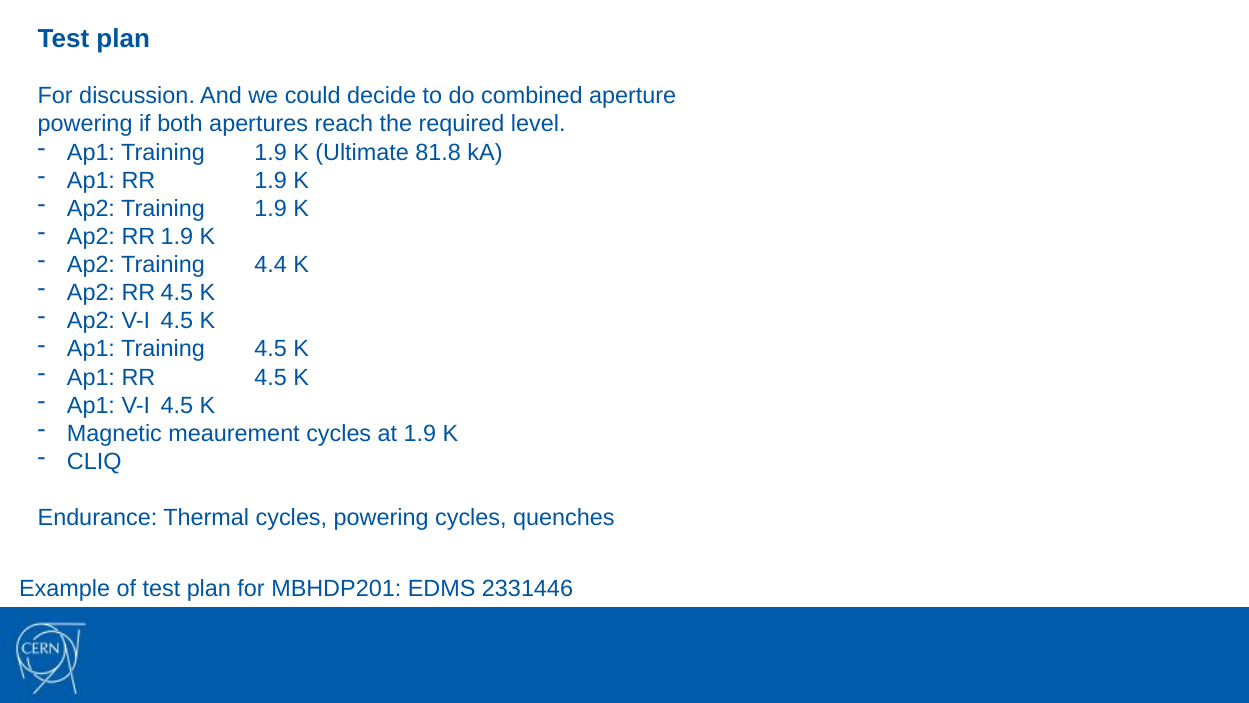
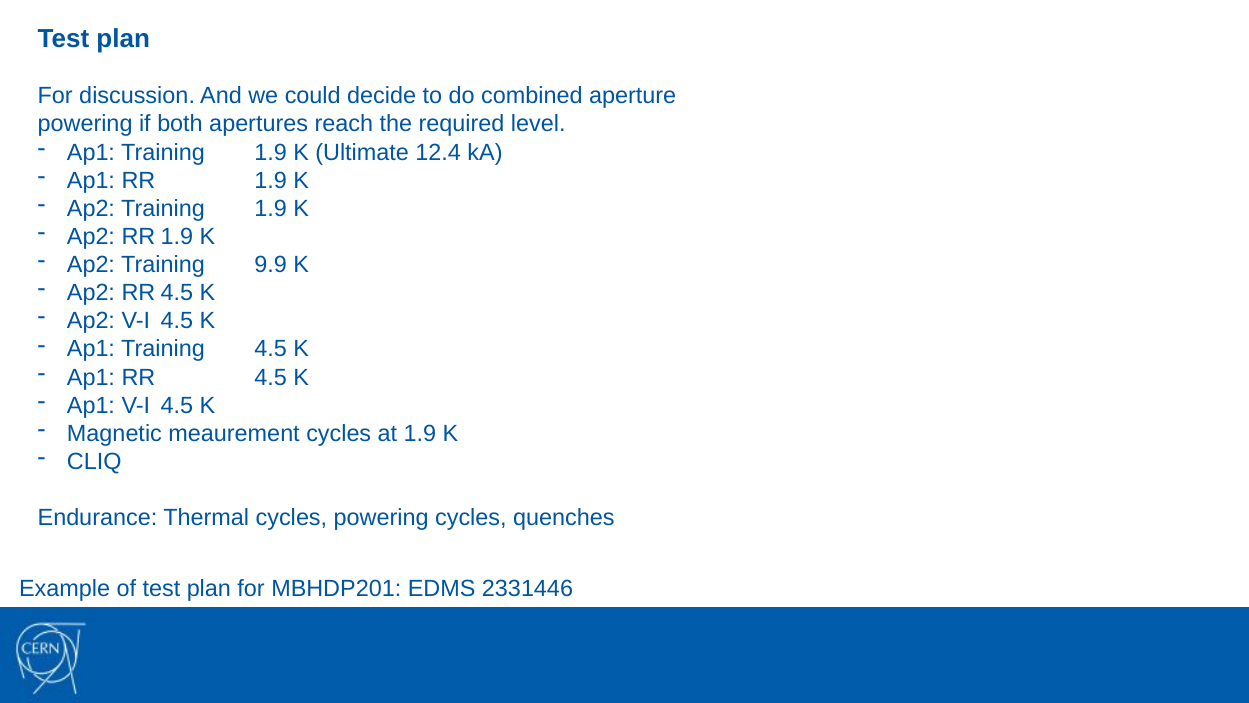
81.8: 81.8 -> 12.4
4.4: 4.4 -> 9.9
